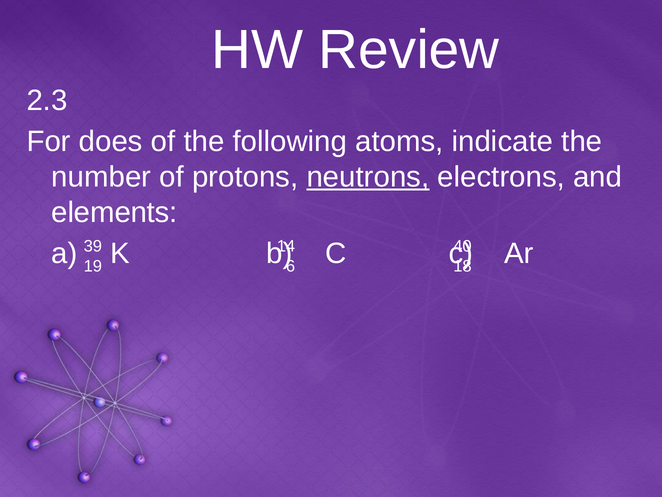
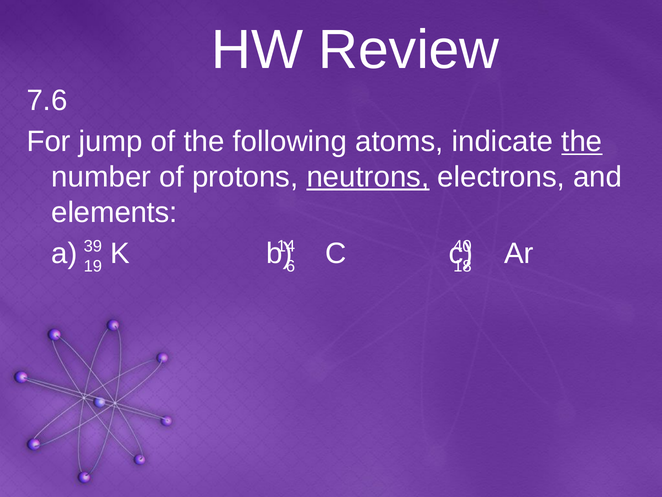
2.3: 2.3 -> 7.6
does: does -> jump
the at (582, 141) underline: none -> present
